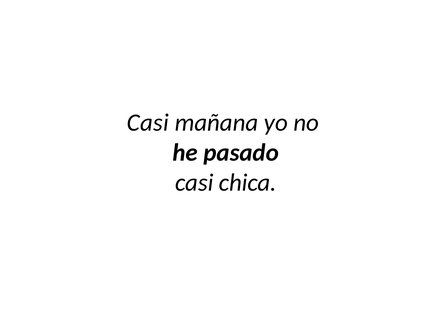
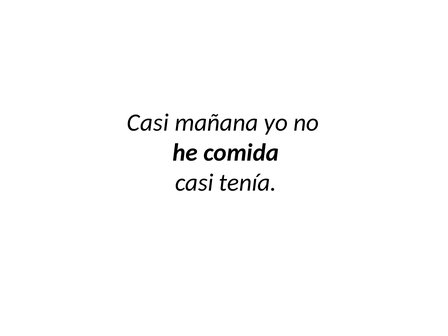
pasado: pasado -> comida
chica: chica -> tenía
